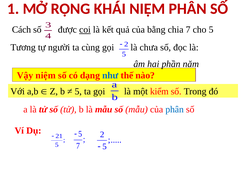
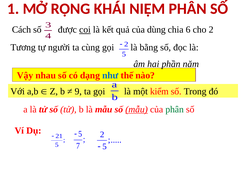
bằng: bằng -> dùng
chia 7: 7 -> 6
cho 5: 5 -> 2
chưa: chưa -> bằng
niệm: niệm -> nhau
5 at (78, 92): 5 -> 9
mẫu at (137, 110) underline: none -> present
phân colour: blue -> green
